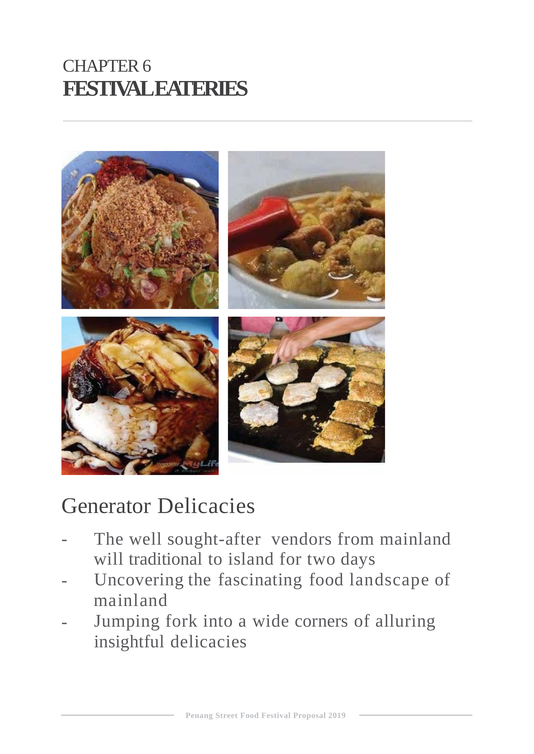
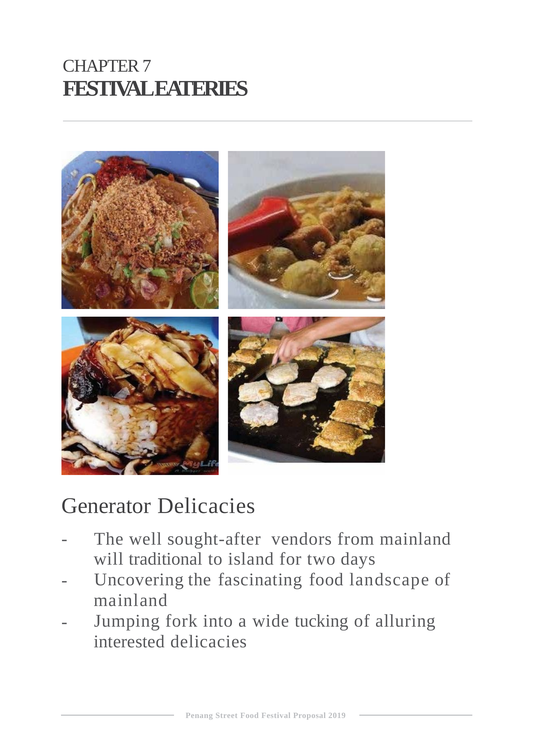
6: 6 -> 7
corners: corners -> tucking
insightful: insightful -> interested
